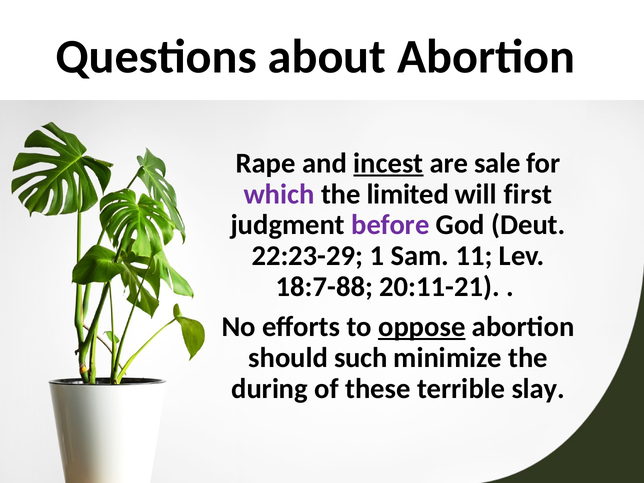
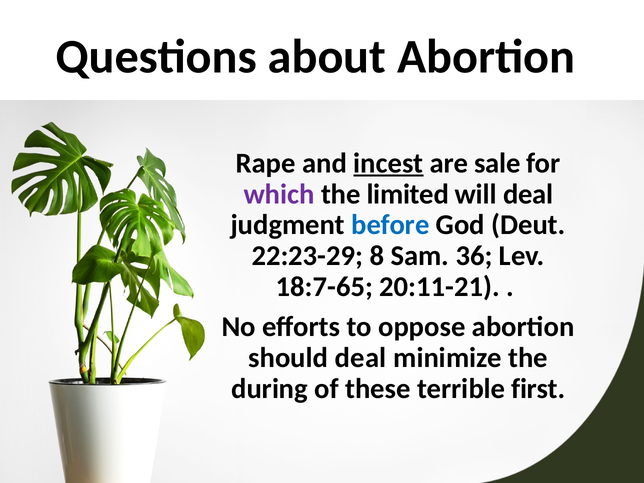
will first: first -> deal
before colour: purple -> blue
1: 1 -> 8
11: 11 -> 36
18:7-88: 18:7-88 -> 18:7-65
oppose underline: present -> none
should such: such -> deal
slay: slay -> first
